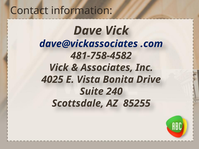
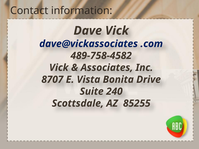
481-758-4582: 481-758-4582 -> 489-758-4582
4025: 4025 -> 8707
